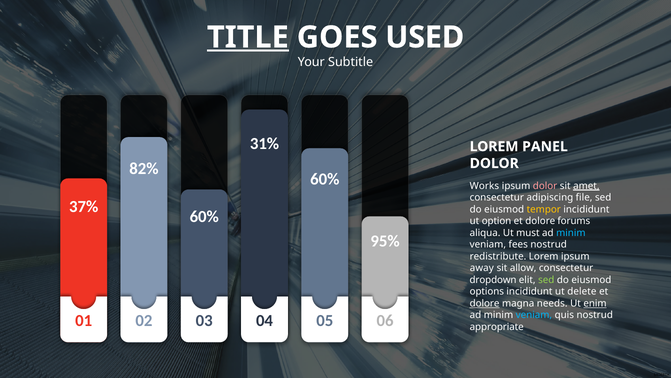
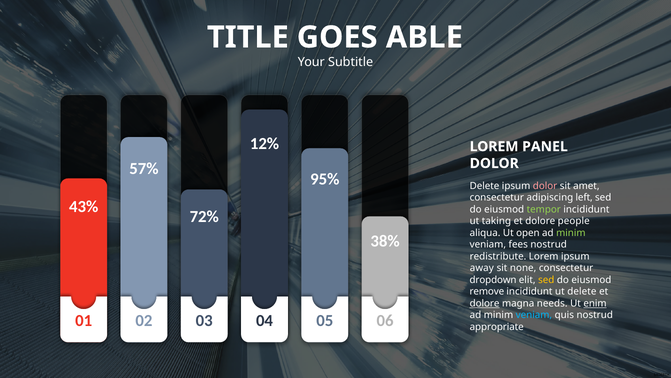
TITLE underline: present -> none
USED: USED -> ABLE
31%: 31% -> 12%
82%: 82% -> 57%
60% at (325, 179): 60% -> 95%
Works at (484, 186): Works -> Delete
amet underline: present -> none
file: file -> left
37%: 37% -> 43%
tempor colour: yellow -> light green
60% at (204, 216): 60% -> 72%
option: option -> taking
forums: forums -> people
must: must -> open
minim at (571, 233) colour: light blue -> light green
95%: 95% -> 38%
allow: allow -> none
sed at (546, 279) colour: light green -> yellow
options: options -> remove
